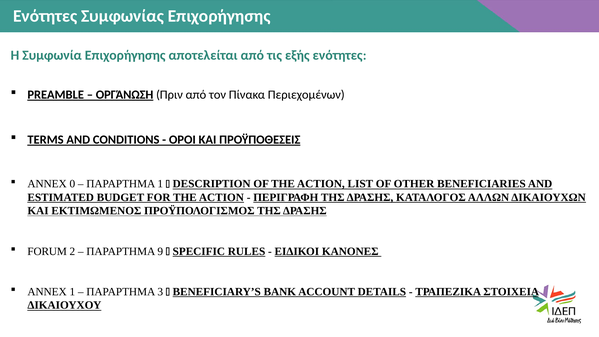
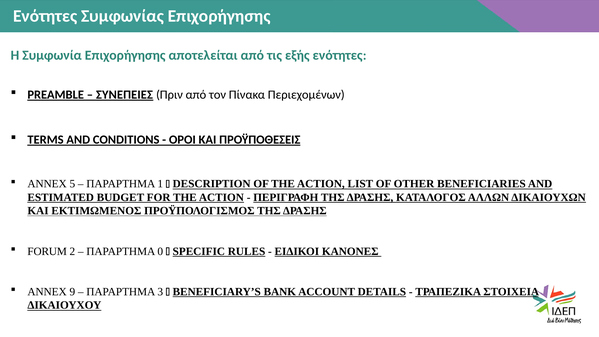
ΟΡΓΆΝΩΣΗ: ΟΡΓΆΝΩΣΗ -> ΣΥΝΕΠΕΙΕΣ
0: 0 -> 5
9: 9 -> 0
ANNEX 1: 1 -> 9
